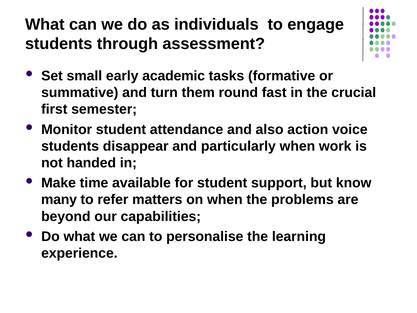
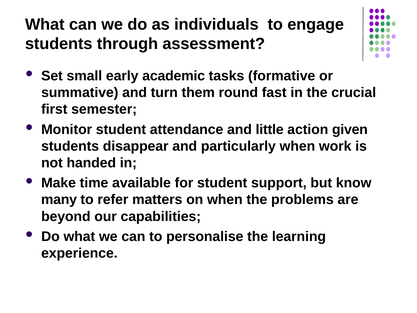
also: also -> little
voice: voice -> given
